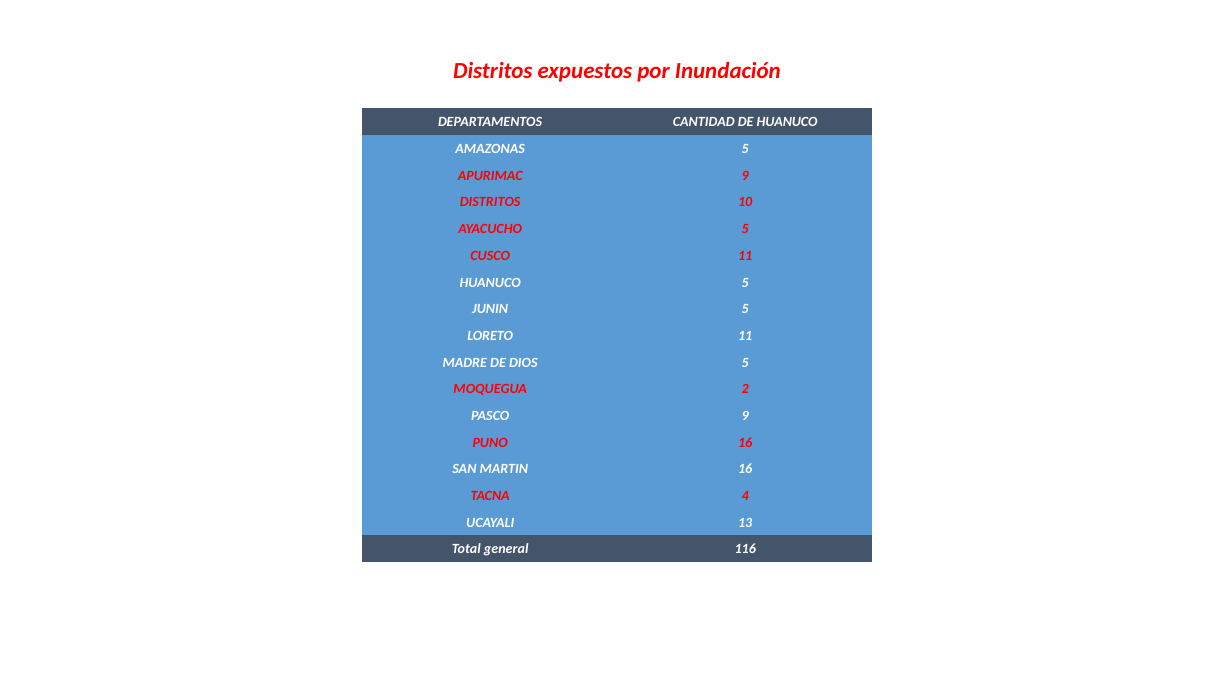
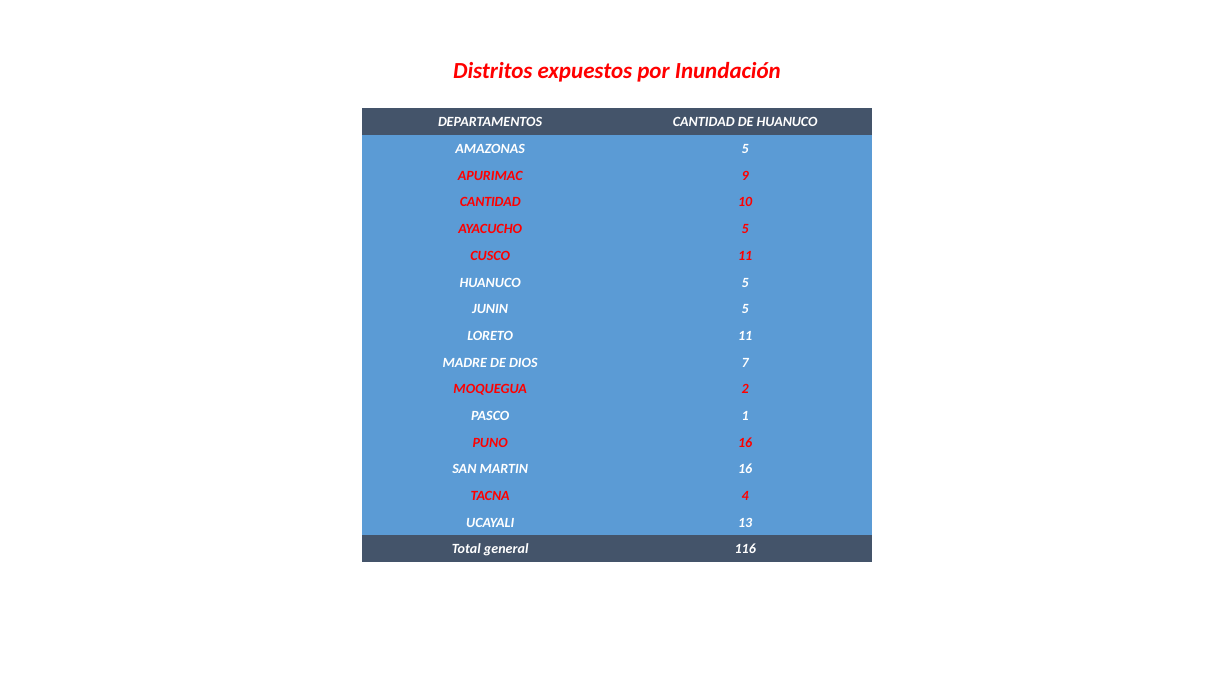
DISTRITOS at (490, 202): DISTRITOS -> CANTIDAD
DIOS 5: 5 -> 7
PASCO 9: 9 -> 1
